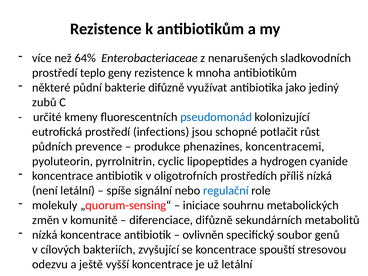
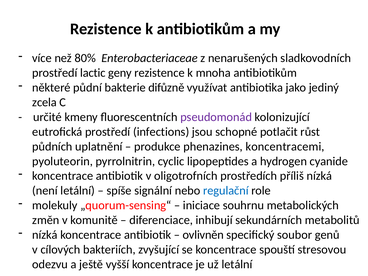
64%: 64% -> 80%
teplo: teplo -> lactic
zubů: zubů -> zcela
pseudomonád colour: blue -> purple
prevence: prevence -> uplatnění
diferenciace difůzně: difůzně -> inhibují
